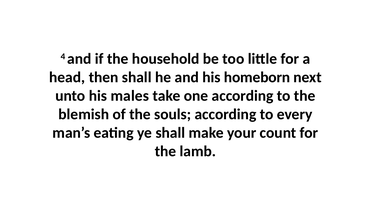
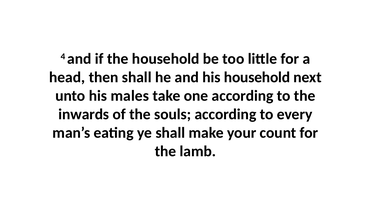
his homeborn: homeborn -> household
blemish: blemish -> inwards
